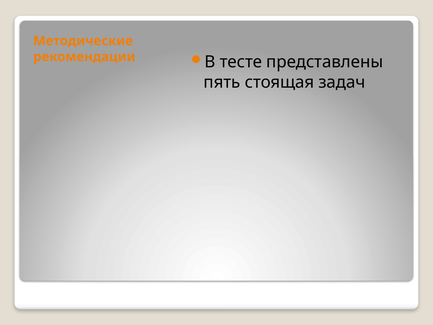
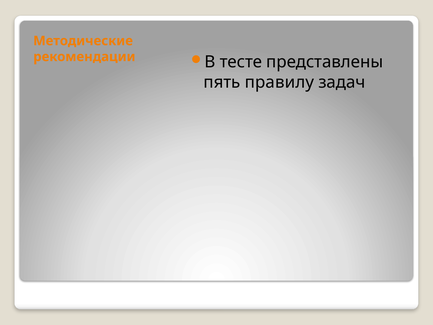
стоящая: стоящая -> правилу
